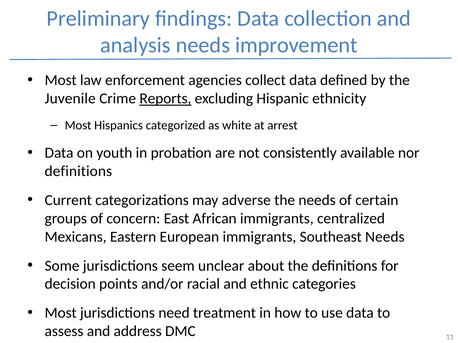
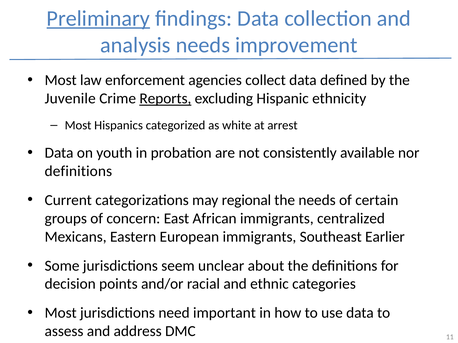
Preliminary underline: none -> present
adverse: adverse -> regional
Southeast Needs: Needs -> Earlier
treatment: treatment -> important
